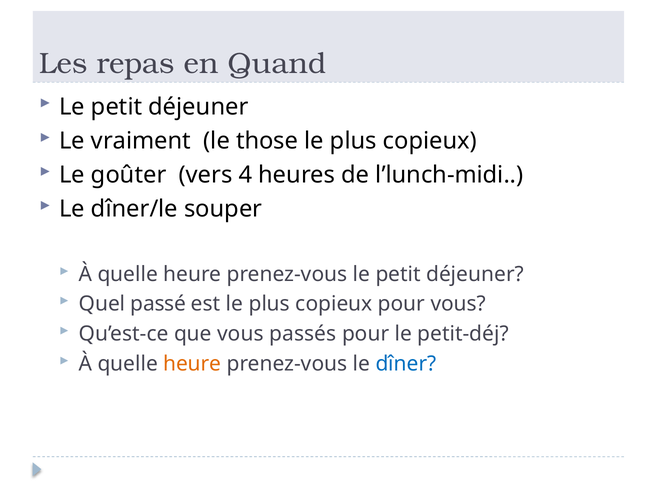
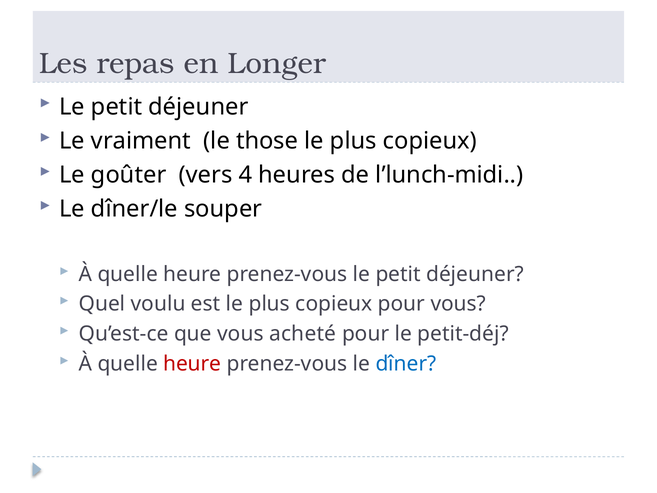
Quand: Quand -> Longer
passé: passé -> voulu
passés: passés -> acheté
heure at (192, 363) colour: orange -> red
